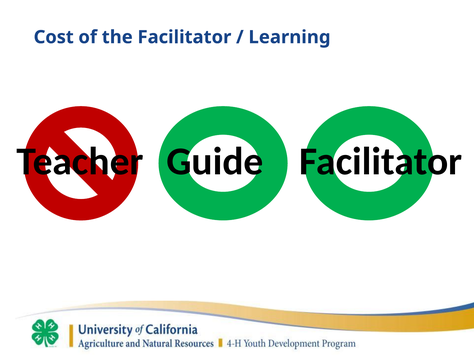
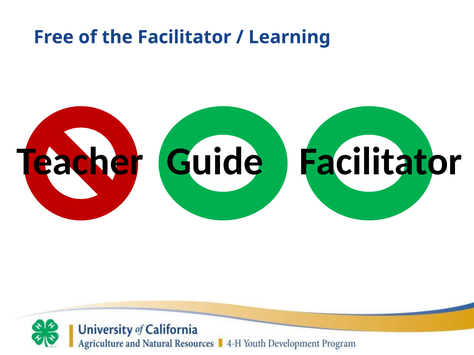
Cost: Cost -> Free
